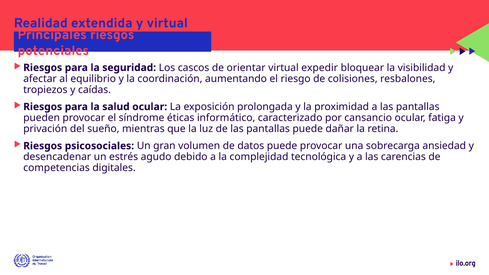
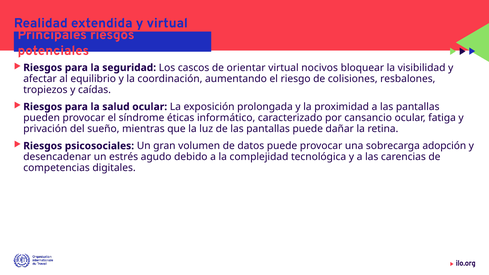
expedir: expedir -> nocivos
ansiedad: ansiedad -> adopción
